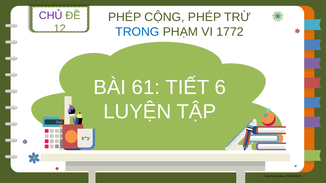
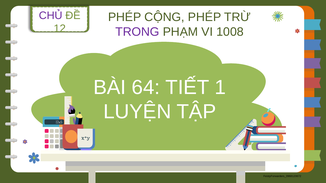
TRONG colour: blue -> purple
1772: 1772 -> 1008
61: 61 -> 64
6: 6 -> 1
